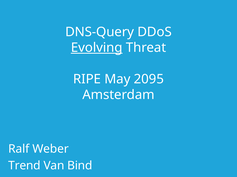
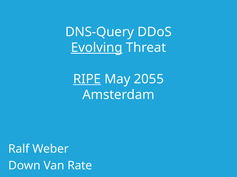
RIPE underline: none -> present
2095: 2095 -> 2055
Trend: Trend -> Down
Bind: Bind -> Rate
